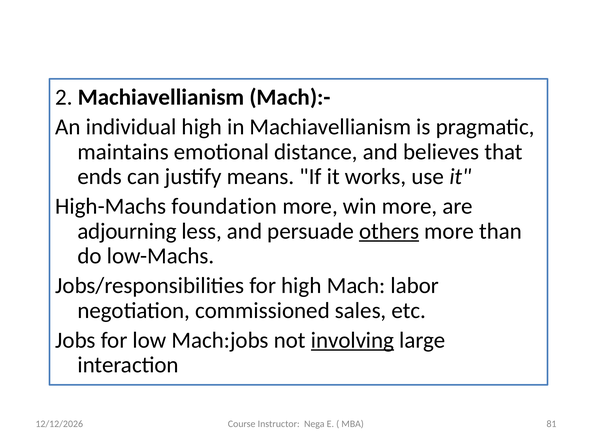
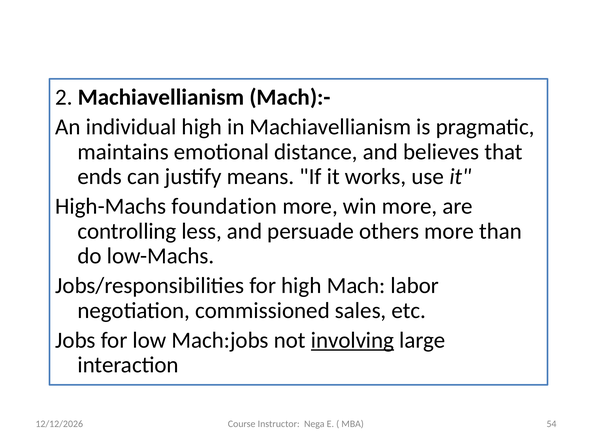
adjourning: adjourning -> controlling
others underline: present -> none
81: 81 -> 54
